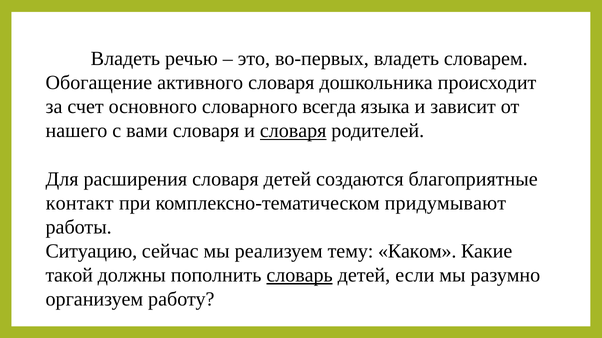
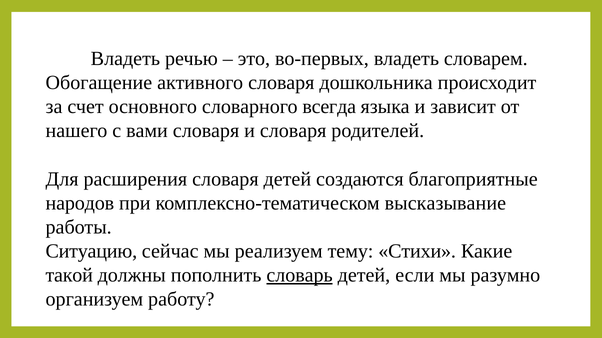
словаря at (293, 131) underline: present -> none
контакт: контакт -> народов
придумывают: придумывают -> высказывание
Каком: Каком -> Стихи
